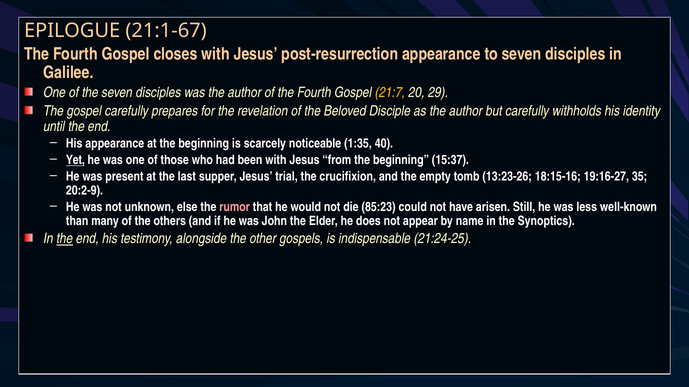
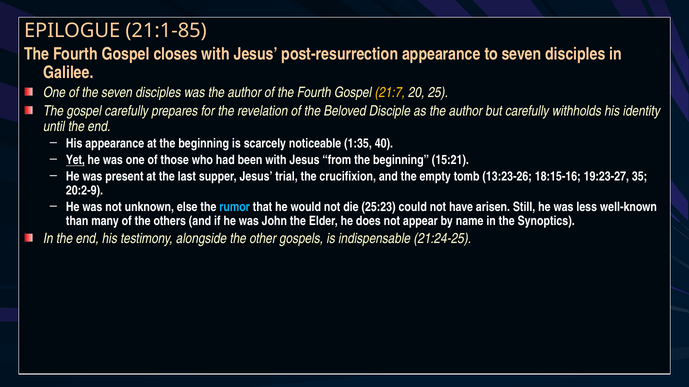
21:1-67: 21:1-67 -> 21:1-85
29: 29 -> 25
15:37: 15:37 -> 15:21
19:16-27: 19:16-27 -> 19:23-27
rumor colour: pink -> light blue
85:23: 85:23 -> 25:23
the at (65, 239) underline: present -> none
